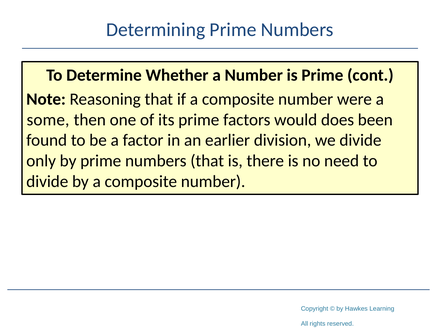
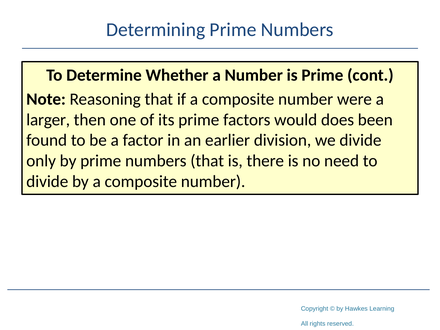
some: some -> larger
